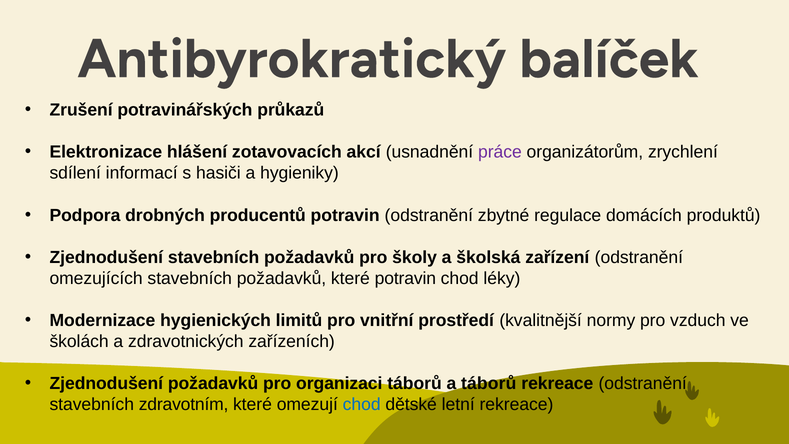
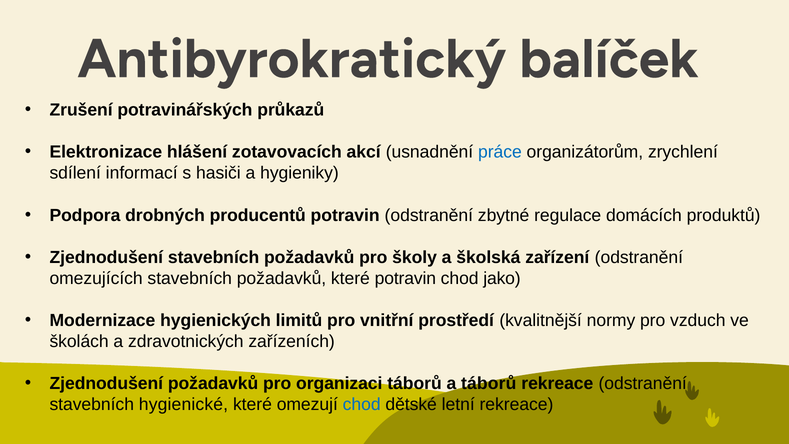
práce colour: purple -> blue
léky: léky -> jako
zdravotním: zdravotním -> hygienické
